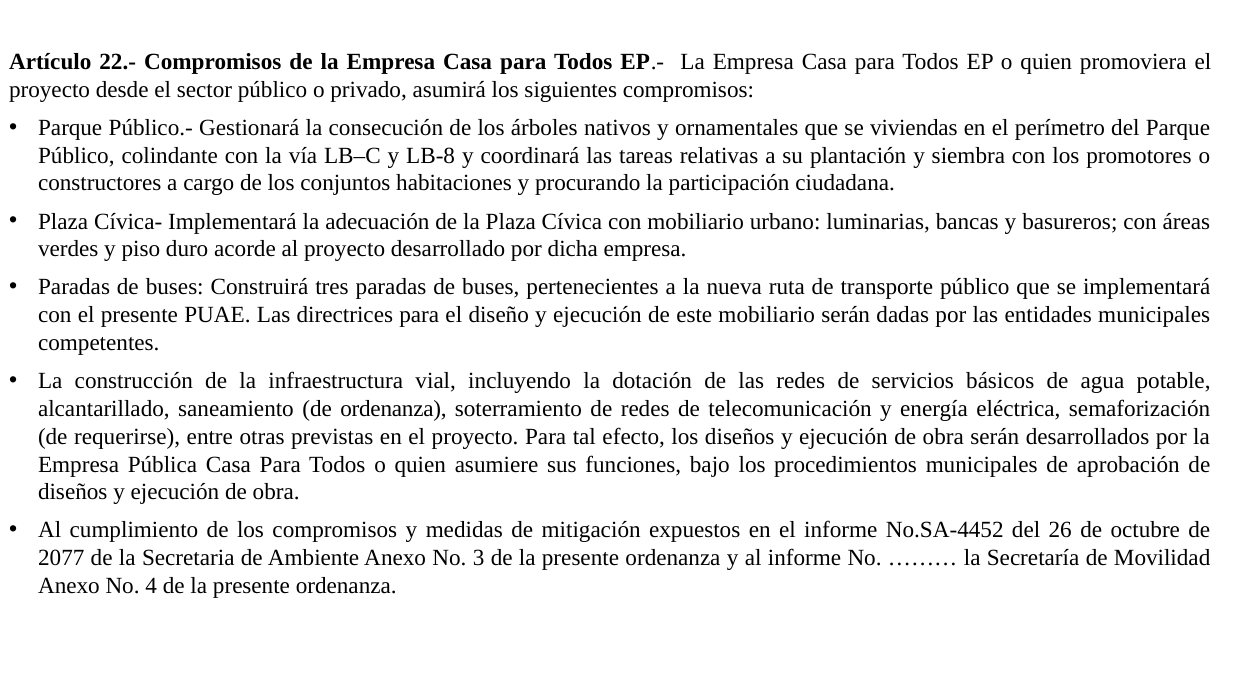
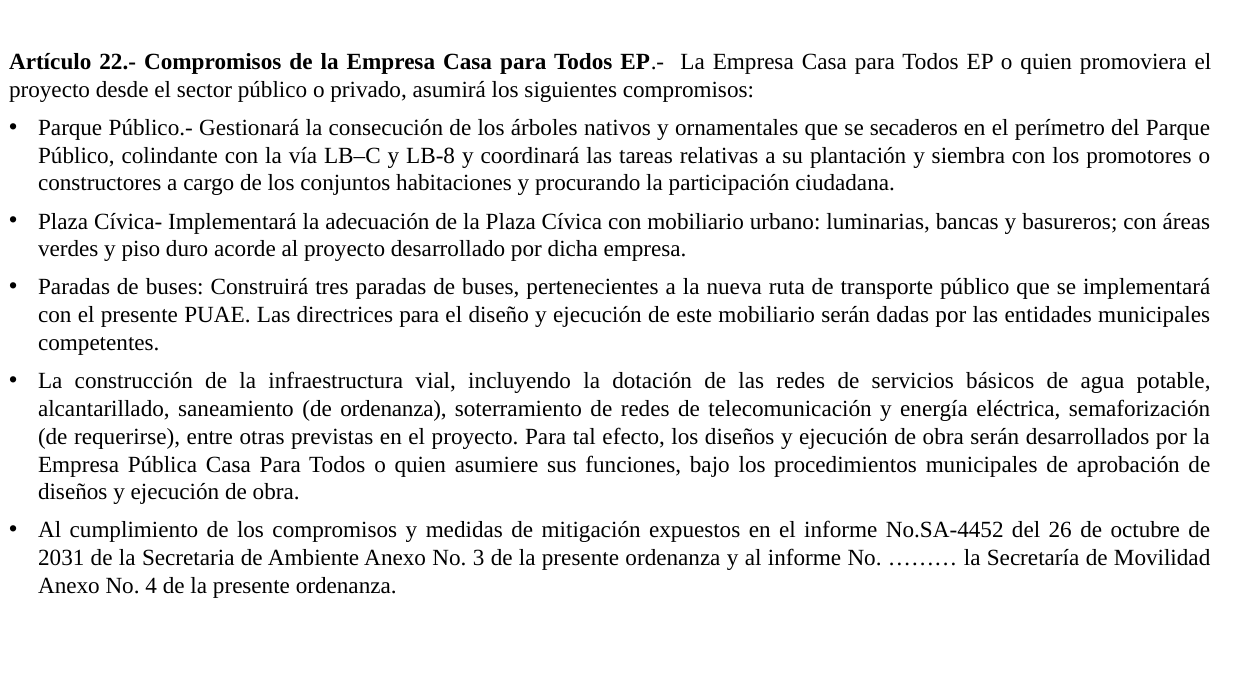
viviendas: viviendas -> secaderos
2077: 2077 -> 2031
